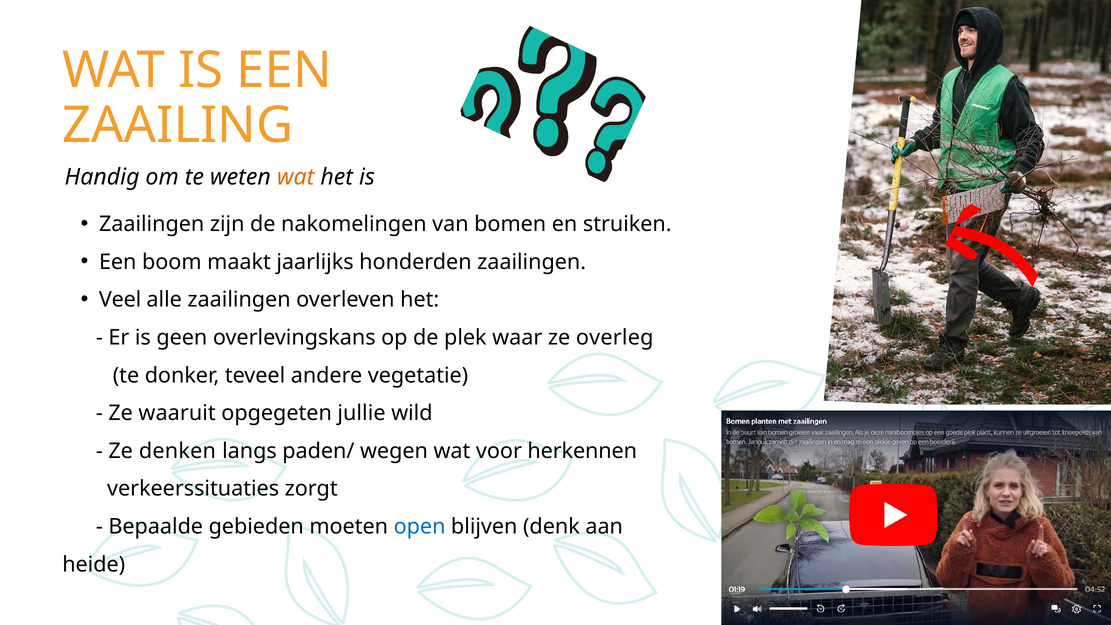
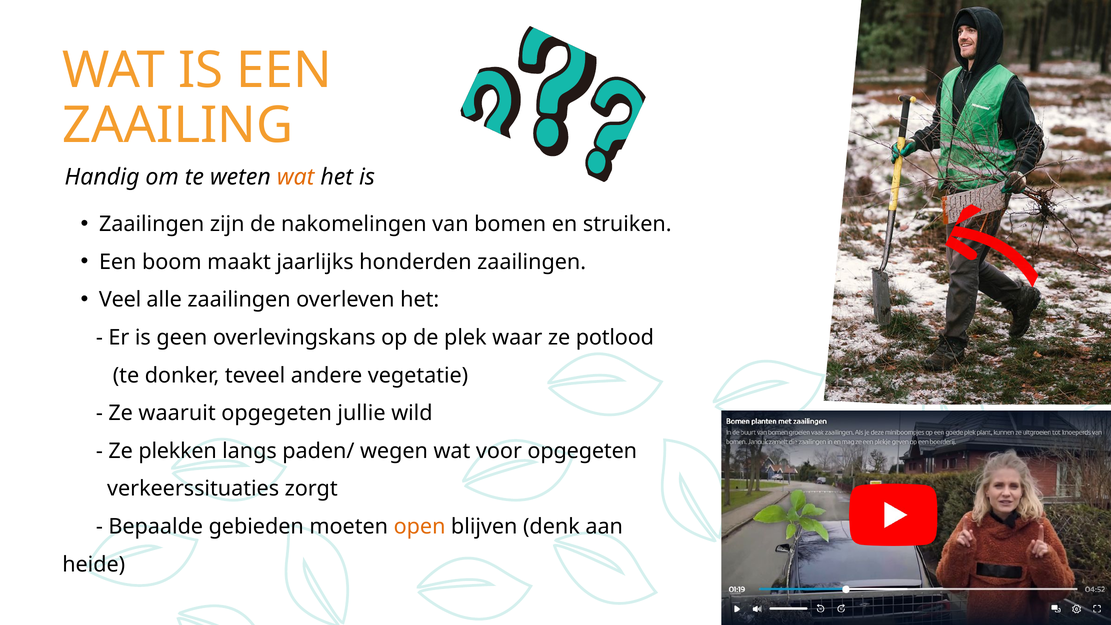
overleg: overleg -> potlood
denken: denken -> plekken
voor herkennen: herkennen -> opgegeten
open colour: blue -> orange
